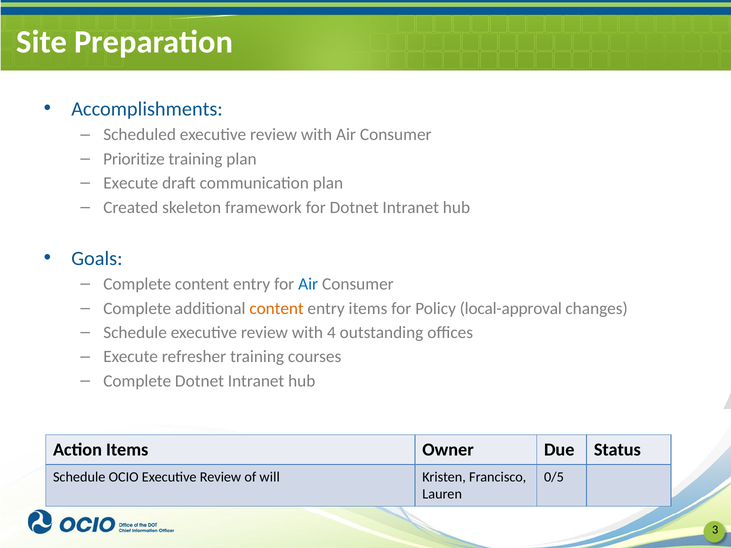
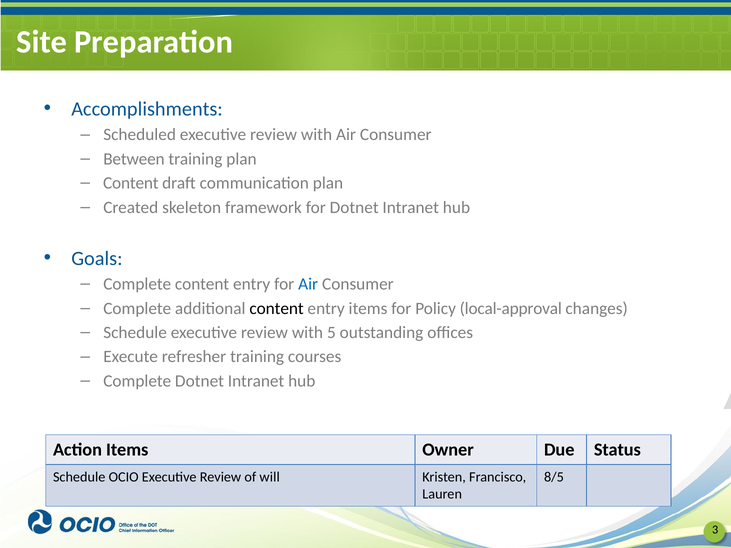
Prioritize: Prioritize -> Between
Execute at (131, 183): Execute -> Content
content at (277, 308) colour: orange -> black
4: 4 -> 5
0/5: 0/5 -> 8/5
